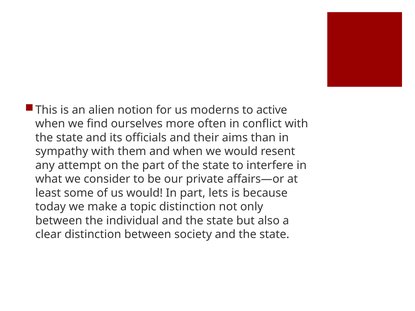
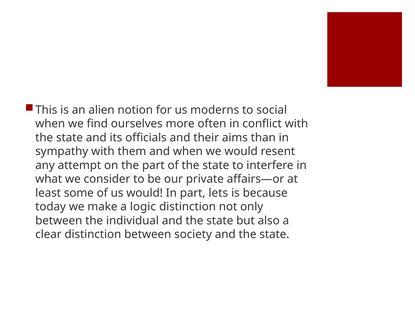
active: active -> social
topic: topic -> logic
